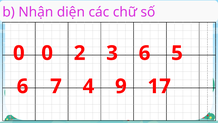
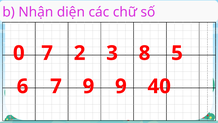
0 0: 0 -> 7
3 6: 6 -> 8
7 4: 4 -> 9
17: 17 -> 40
